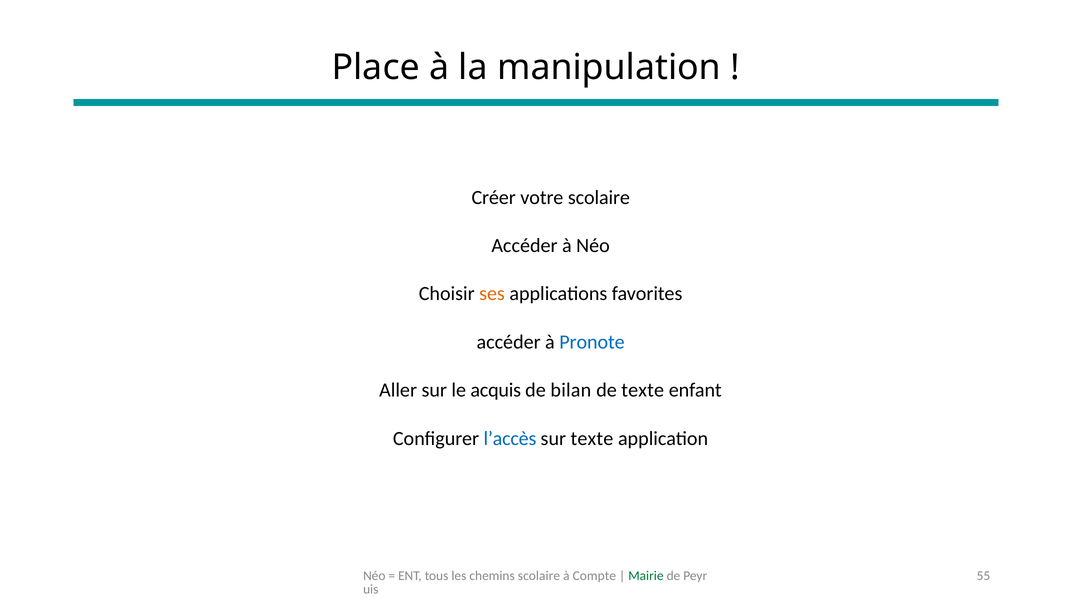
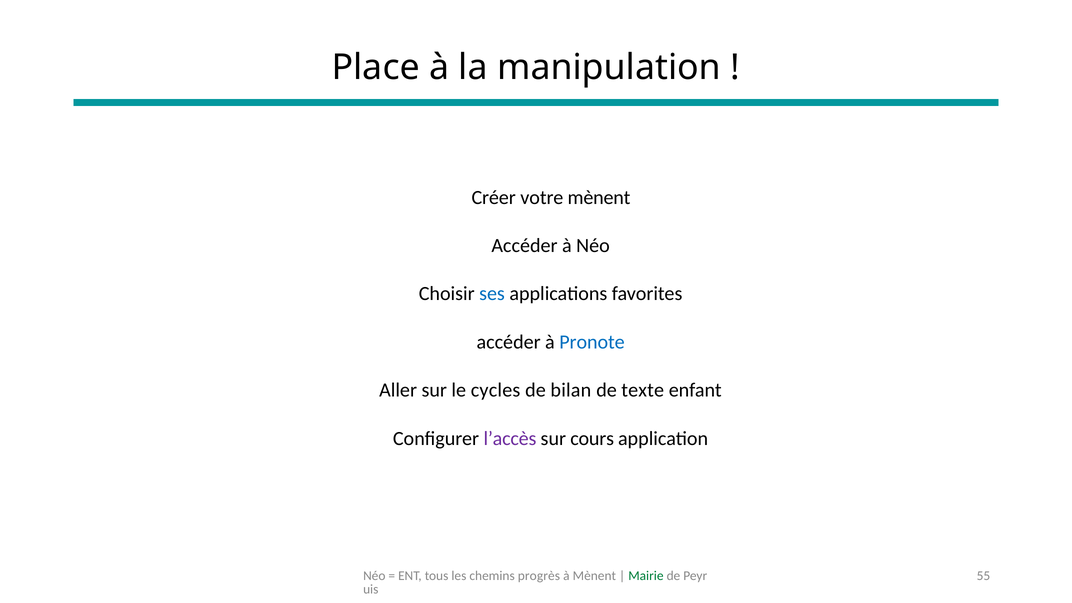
votre scolaire: scolaire -> mènent
ses colour: orange -> blue
acquis: acquis -> cycles
l’accès colour: blue -> purple
sur texte: texte -> cours
chemins scolaire: scolaire -> progrès
à Compte: Compte -> Mènent
